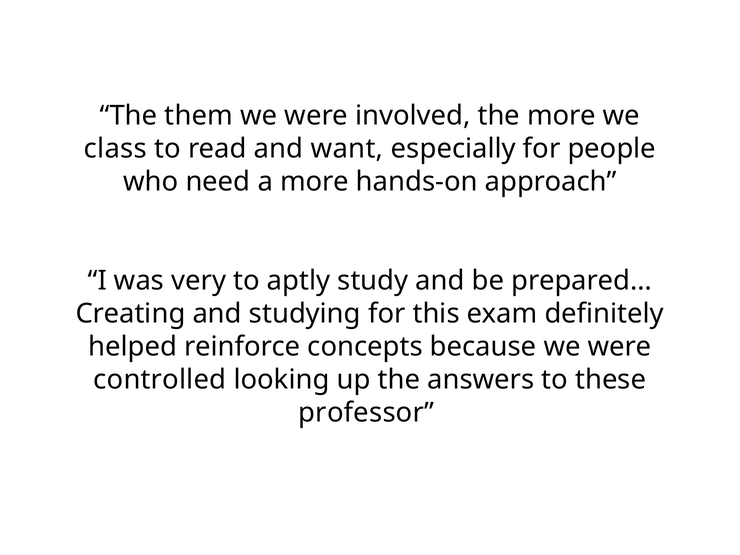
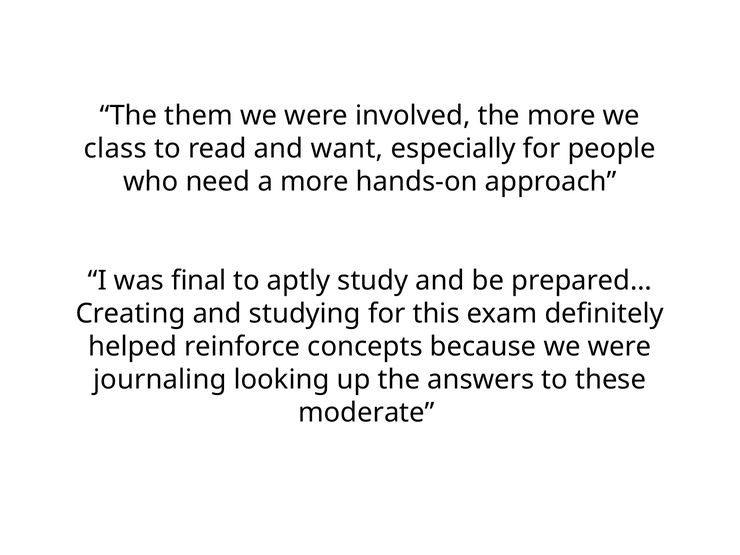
very: very -> final
controlled: controlled -> journaling
professor: professor -> moderate
